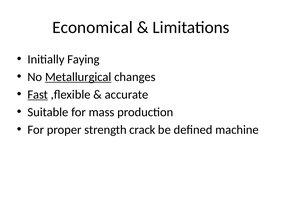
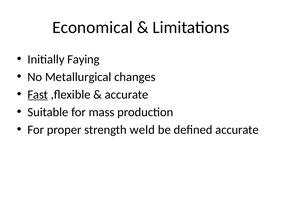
Metallurgical underline: present -> none
crack: crack -> weld
defined machine: machine -> accurate
